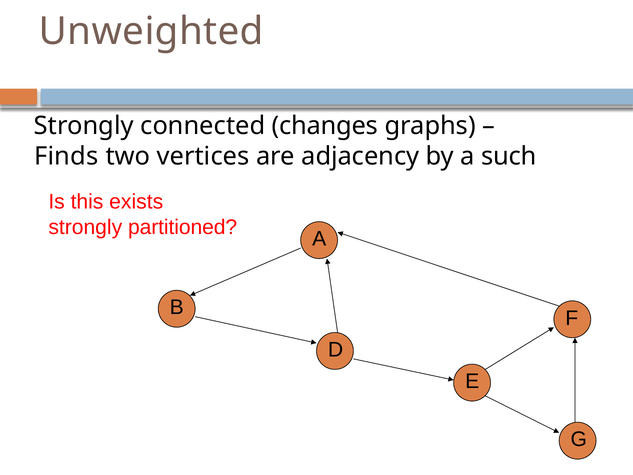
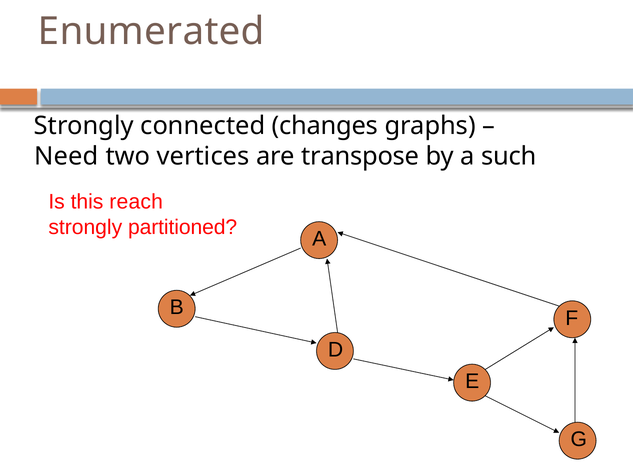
Unweighted: Unweighted -> Enumerated
Finds: Finds -> Need
adjacency: adjacency -> transpose
exists: exists -> reach
